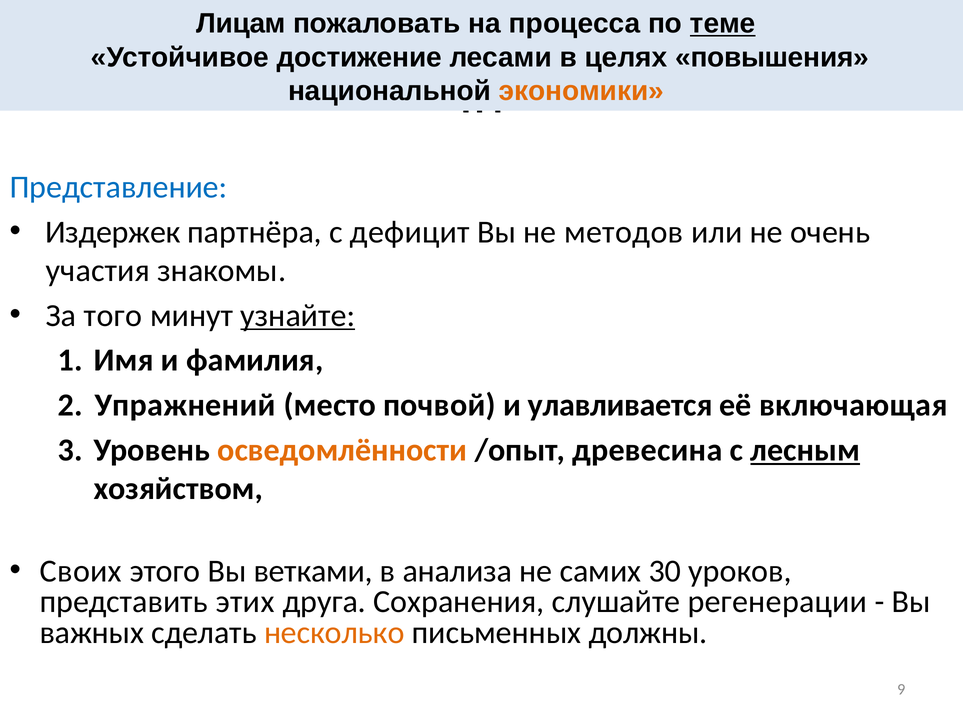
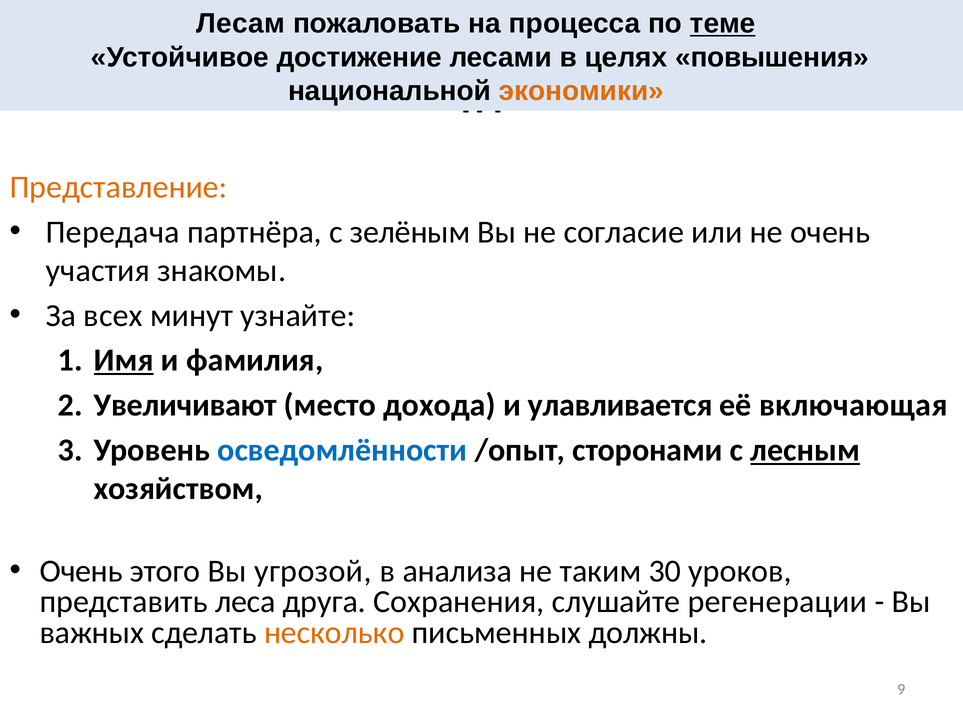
Лицам: Лицам -> Лесам
Представление colour: blue -> orange
Издержек: Издержек -> Передача
дефицит: дефицит -> зелёным
методов: методов -> согласие
того: того -> всех
узнайте underline: present -> none
Имя underline: none -> present
Упражнений: Упражнений -> Увеличивают
почвой: почвой -> дохода
осведомлённости colour: orange -> blue
древесина: древесина -> сторонами
Своих at (81, 571): Своих -> Очень
ветками: ветками -> угрозой
самих: самих -> таким
этих: этих -> леса
